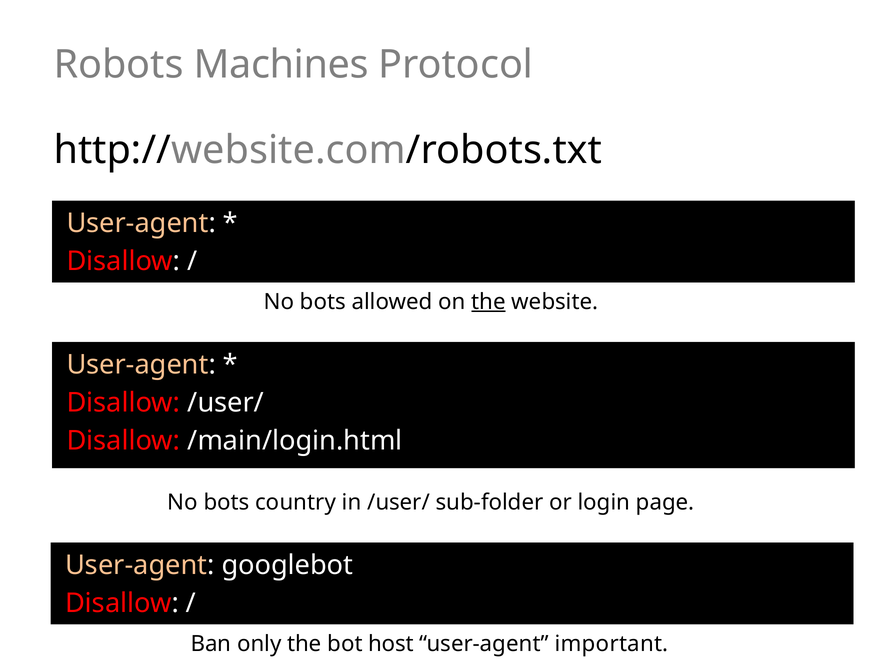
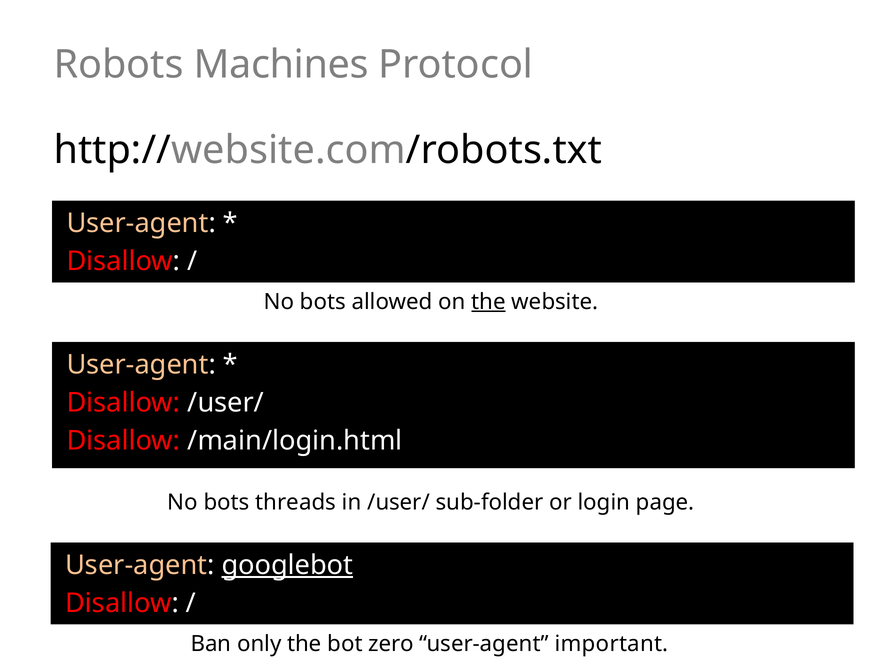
country: country -> threads
googlebot underline: none -> present
host: host -> zero
